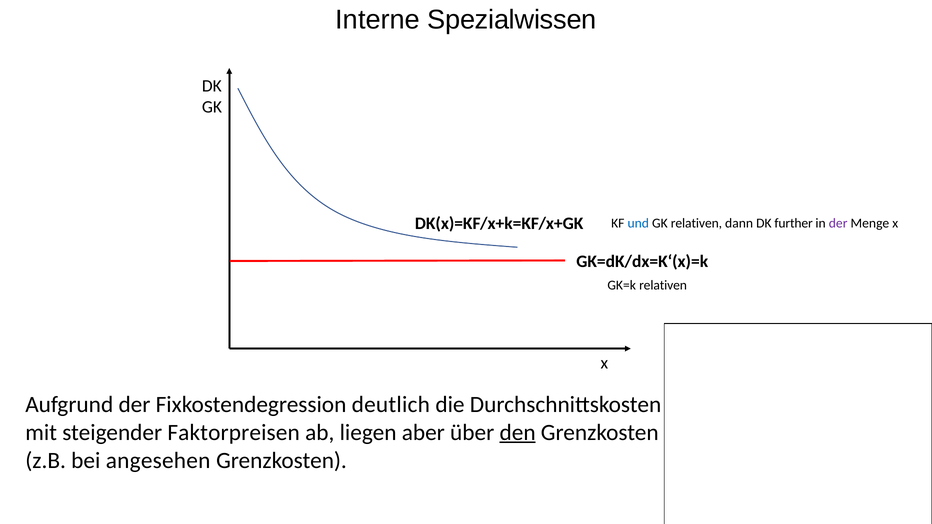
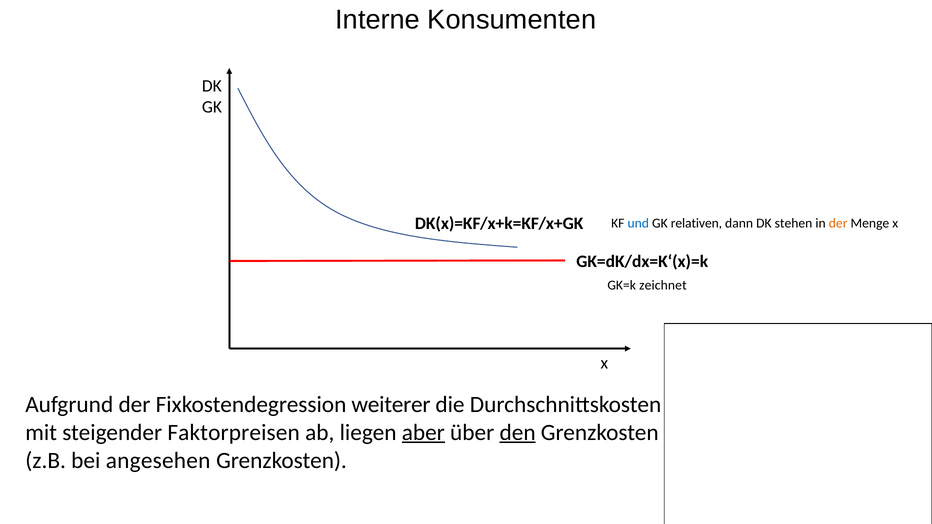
Spezialwissen: Spezialwissen -> Konsumenten
further: further -> stehen
der at (838, 223) colour: purple -> orange
GK=k relativen: relativen -> zeichnet
deutlich: deutlich -> weiterer
aber underline: none -> present
